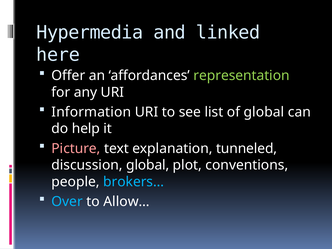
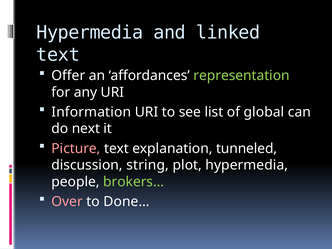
here at (58, 55): here -> text
help: help -> next
discussion global: global -> string
plot conventions: conventions -> hypermedia
brokers… colour: light blue -> light green
Over colour: light blue -> pink
Allow…: Allow… -> Done…
